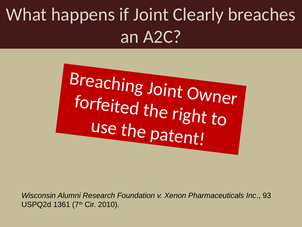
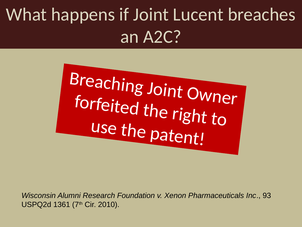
Clearly: Clearly -> Lucent
